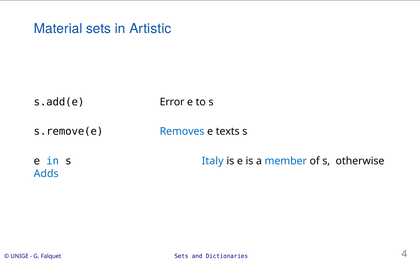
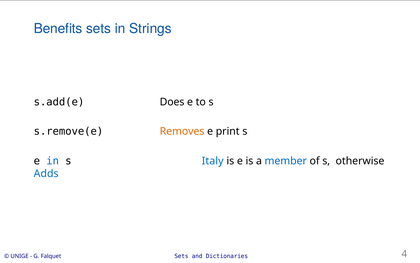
Material: Material -> Benefits
Artistic: Artistic -> Strings
Error: Error -> Does
Removes colour: blue -> orange
texts: texts -> print
